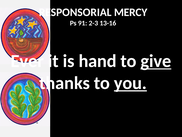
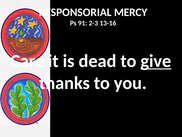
Ever: Ever -> Care
hand: hand -> dead
you underline: present -> none
